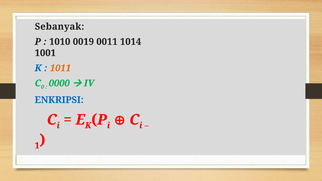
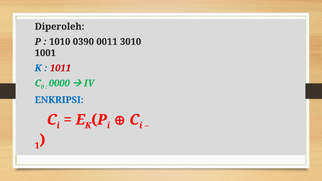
Sebanyak: Sebanyak -> Diperoleh
0019: 0019 -> 0390
1014: 1014 -> 3010
1011 colour: orange -> red
